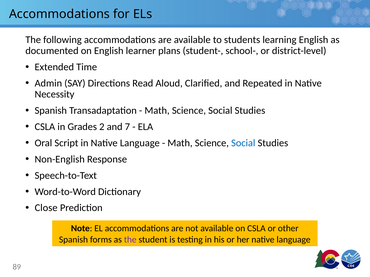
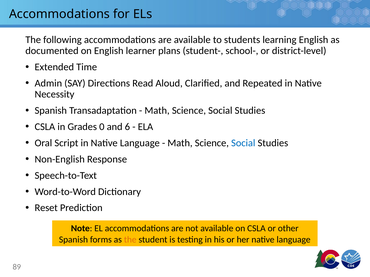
2: 2 -> 0
7: 7 -> 6
Close: Close -> Reset
the at (130, 240) colour: purple -> orange
